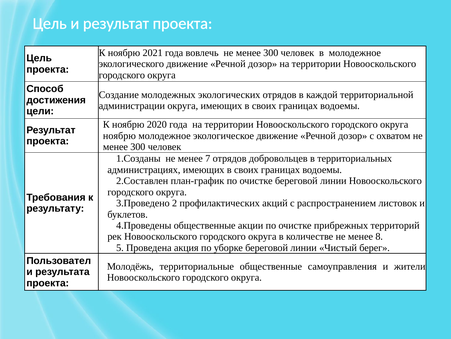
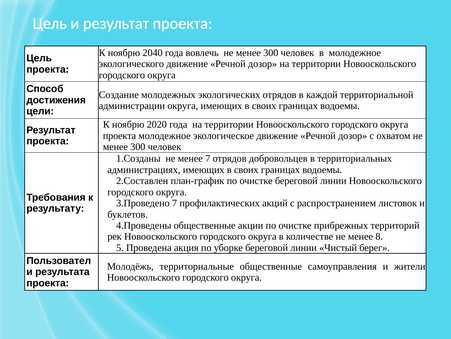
2021: 2021 -> 2040
ноябрю at (119, 135): ноябрю -> проекта
2 at (175, 203): 2 -> 7
